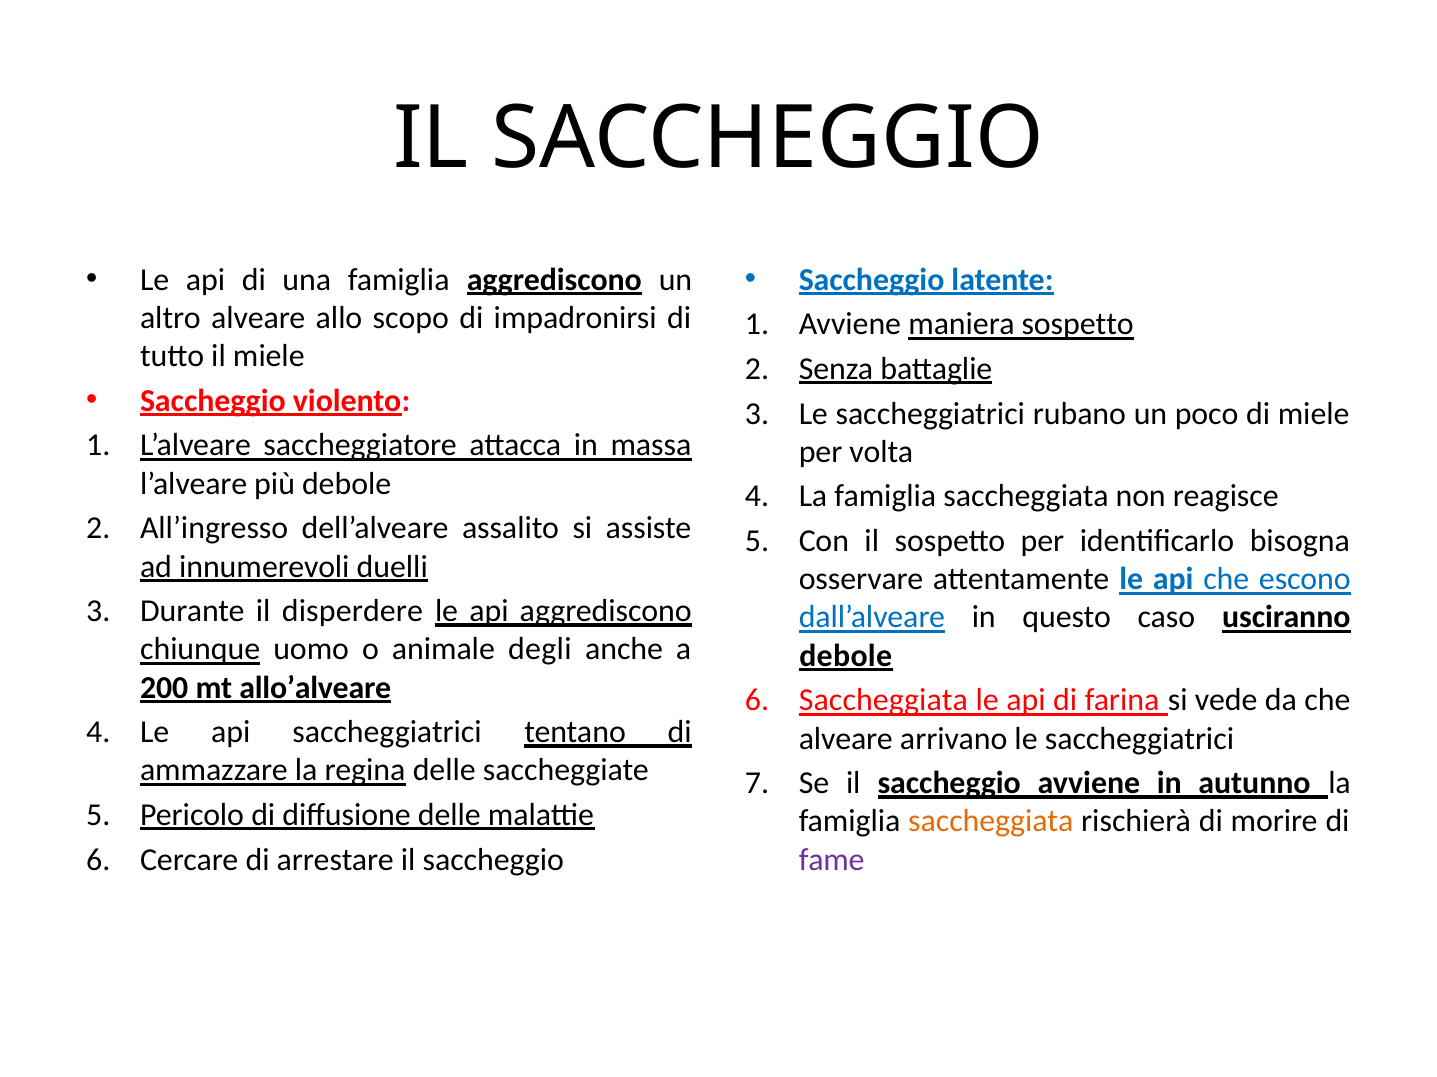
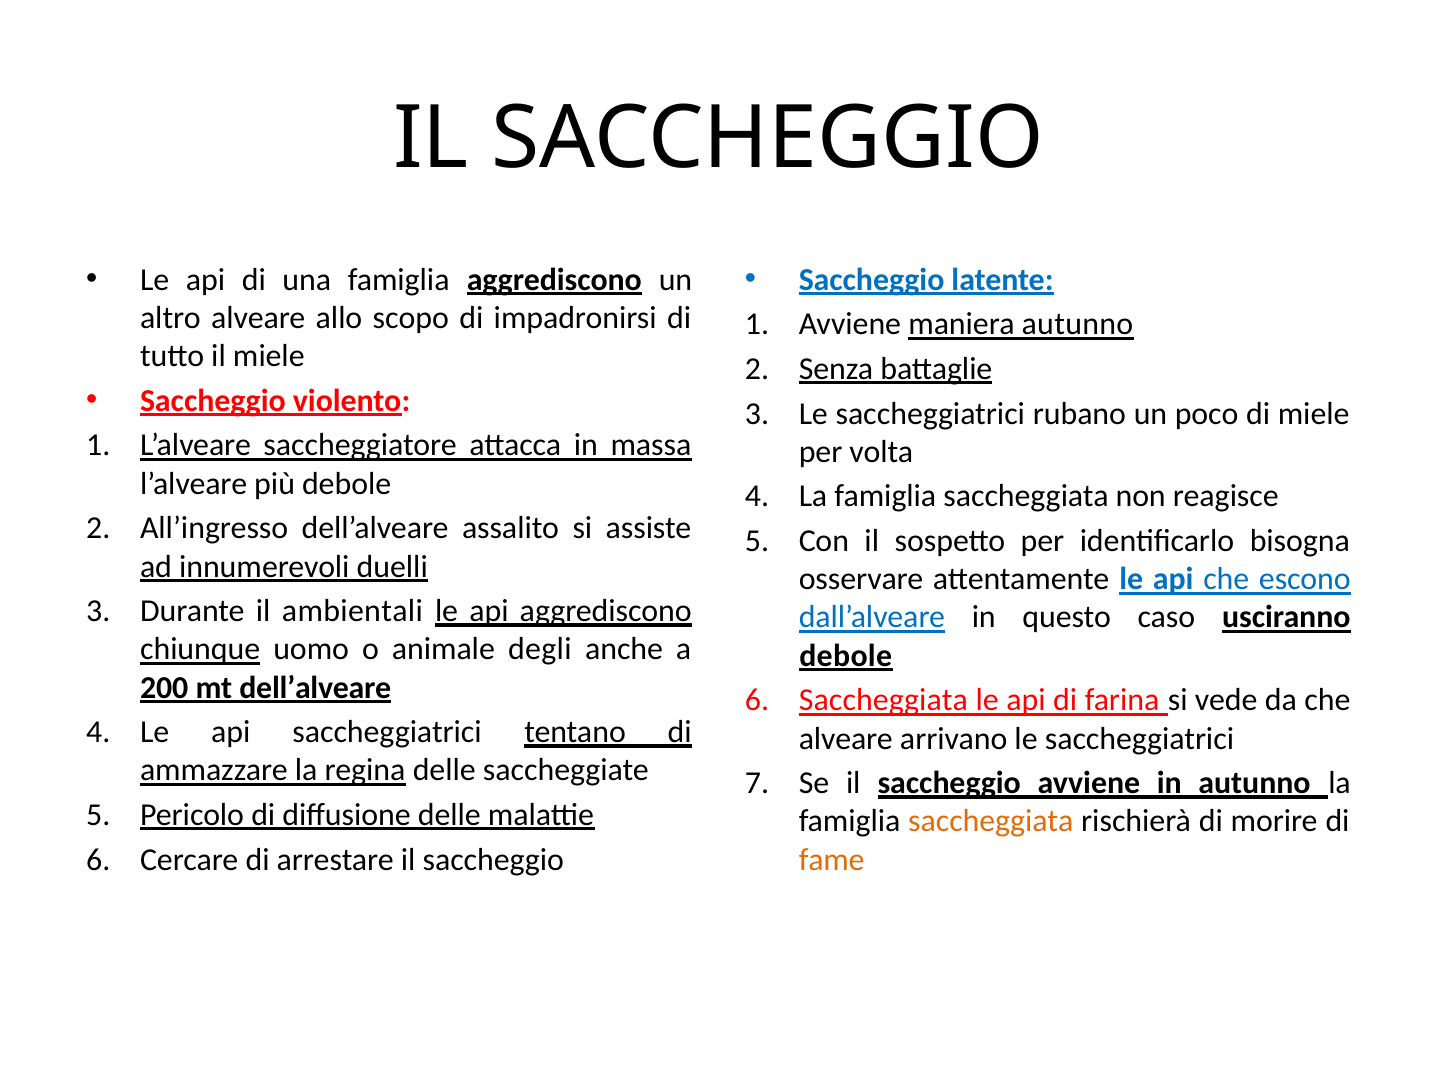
maniera sospetto: sospetto -> autunno
disperdere: disperdere -> ambientali
mt allo’alveare: allo’alveare -> dell’alveare
fame colour: purple -> orange
